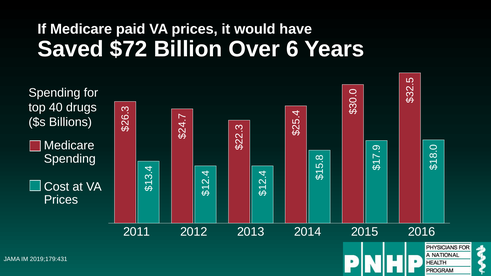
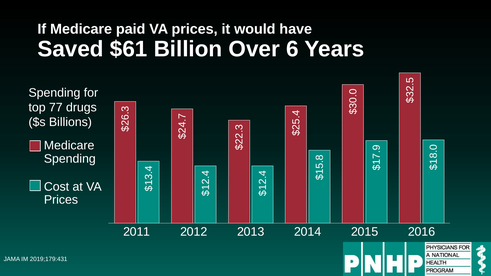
$72: $72 -> $61
40: 40 -> 77
